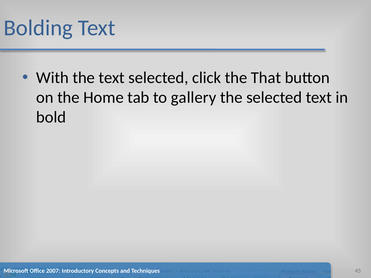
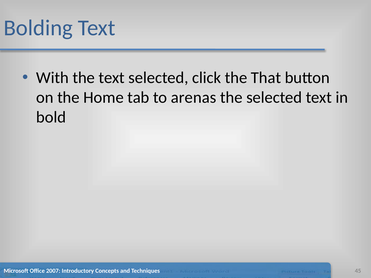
gallery: gallery -> arenas
